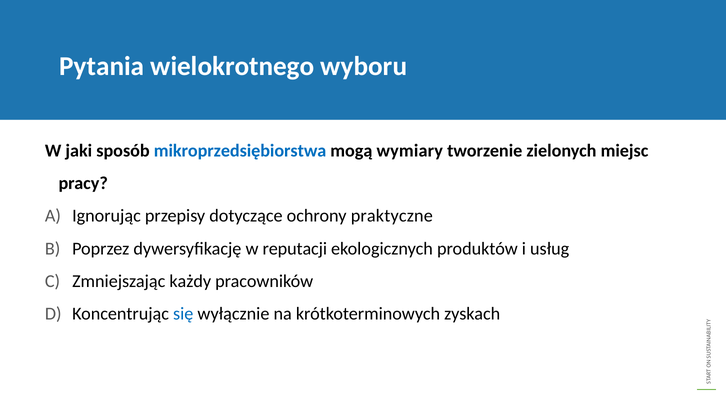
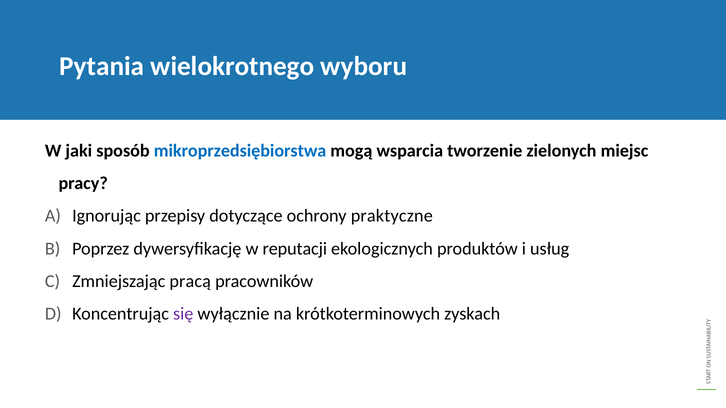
wymiary: wymiary -> wsparcia
każdy: każdy -> pracą
się colour: blue -> purple
